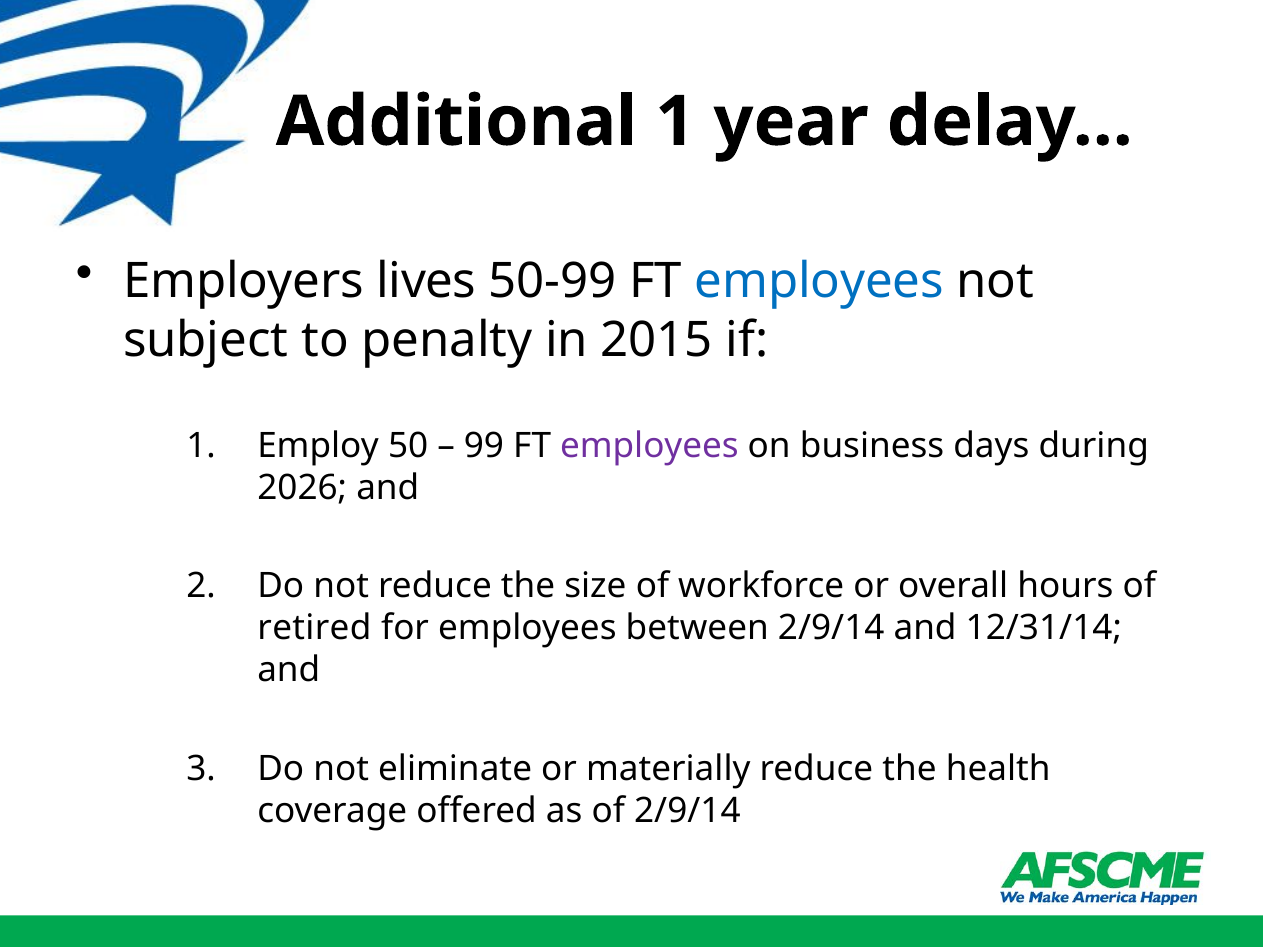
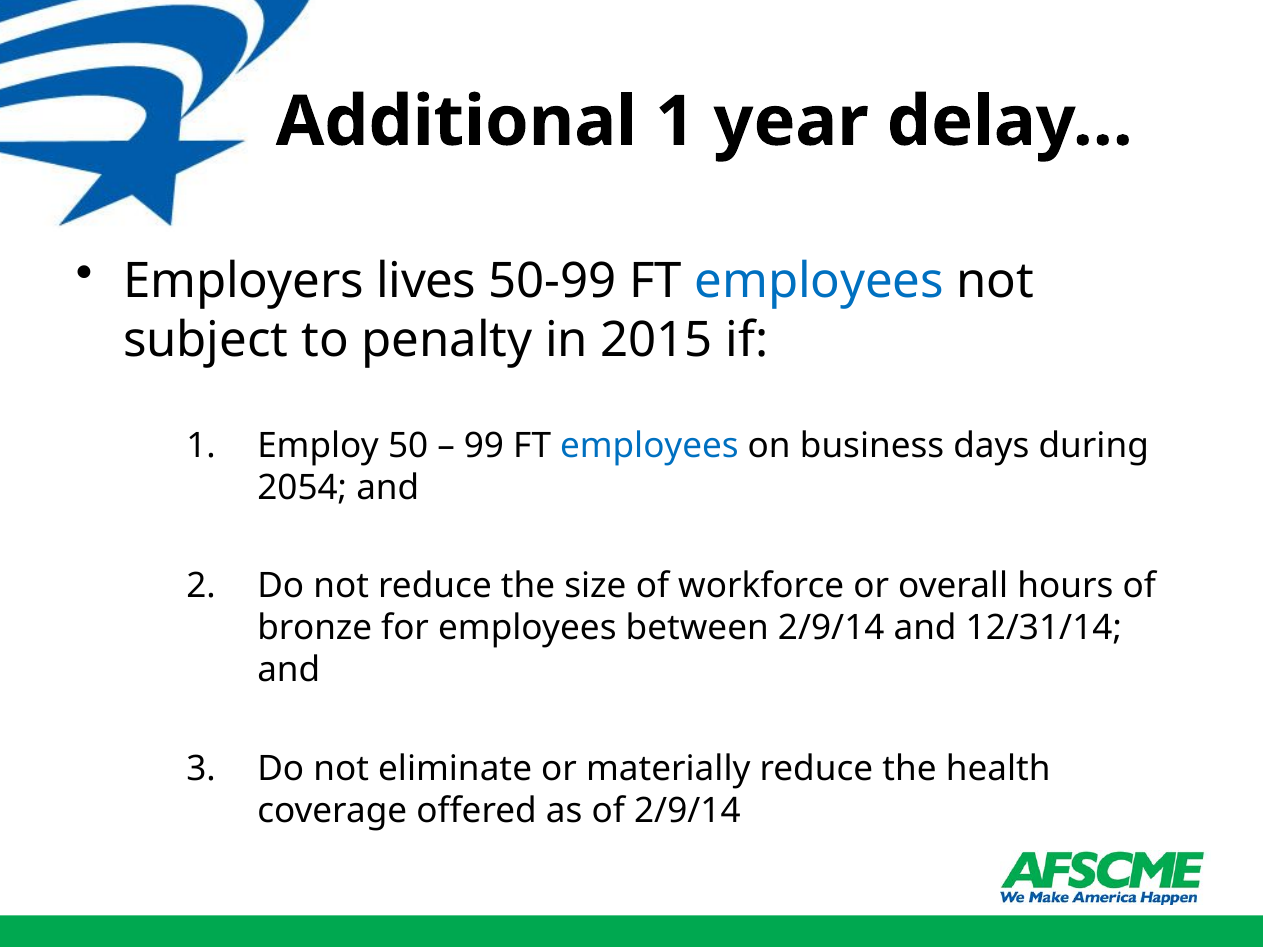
employees at (649, 446) colour: purple -> blue
2026: 2026 -> 2054
retired: retired -> bronze
